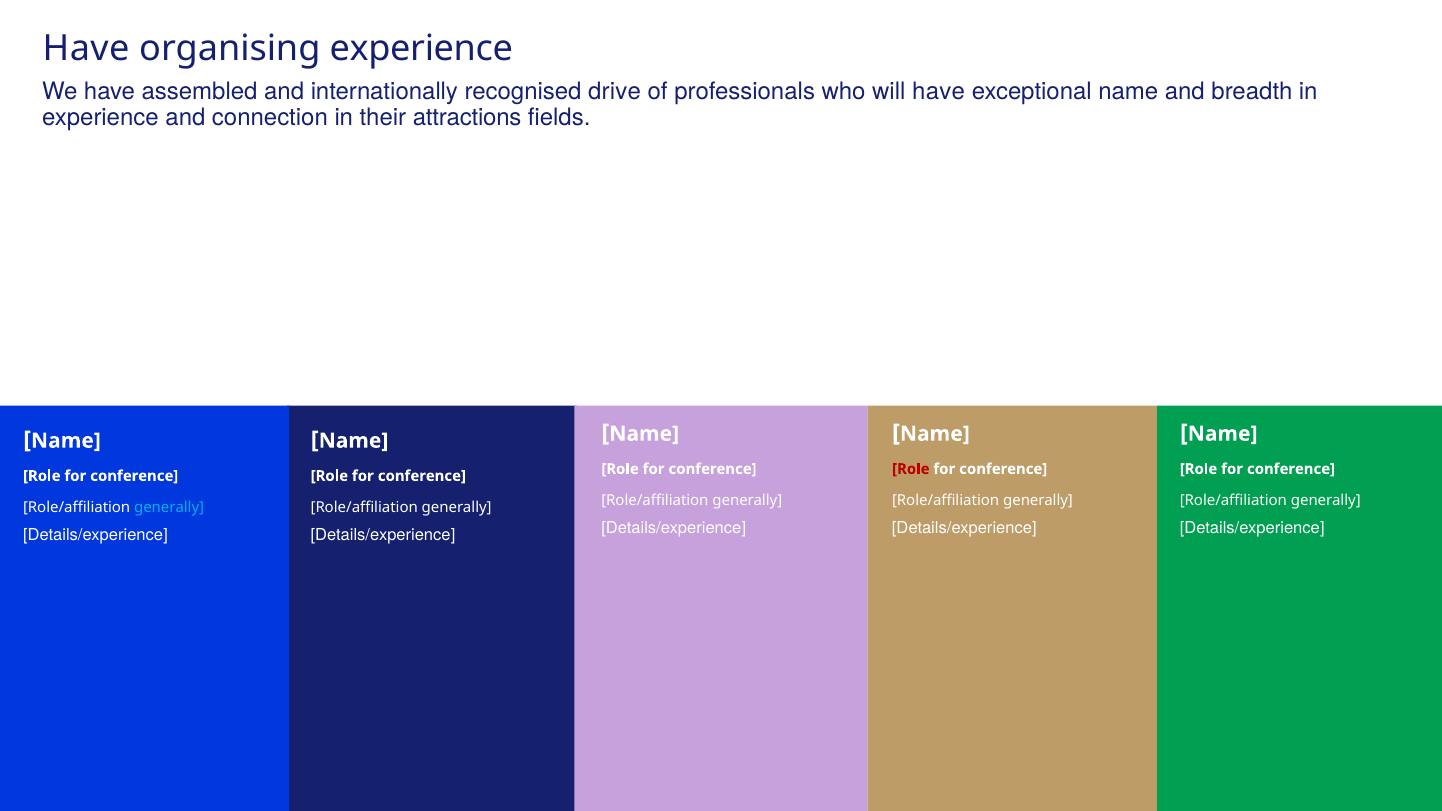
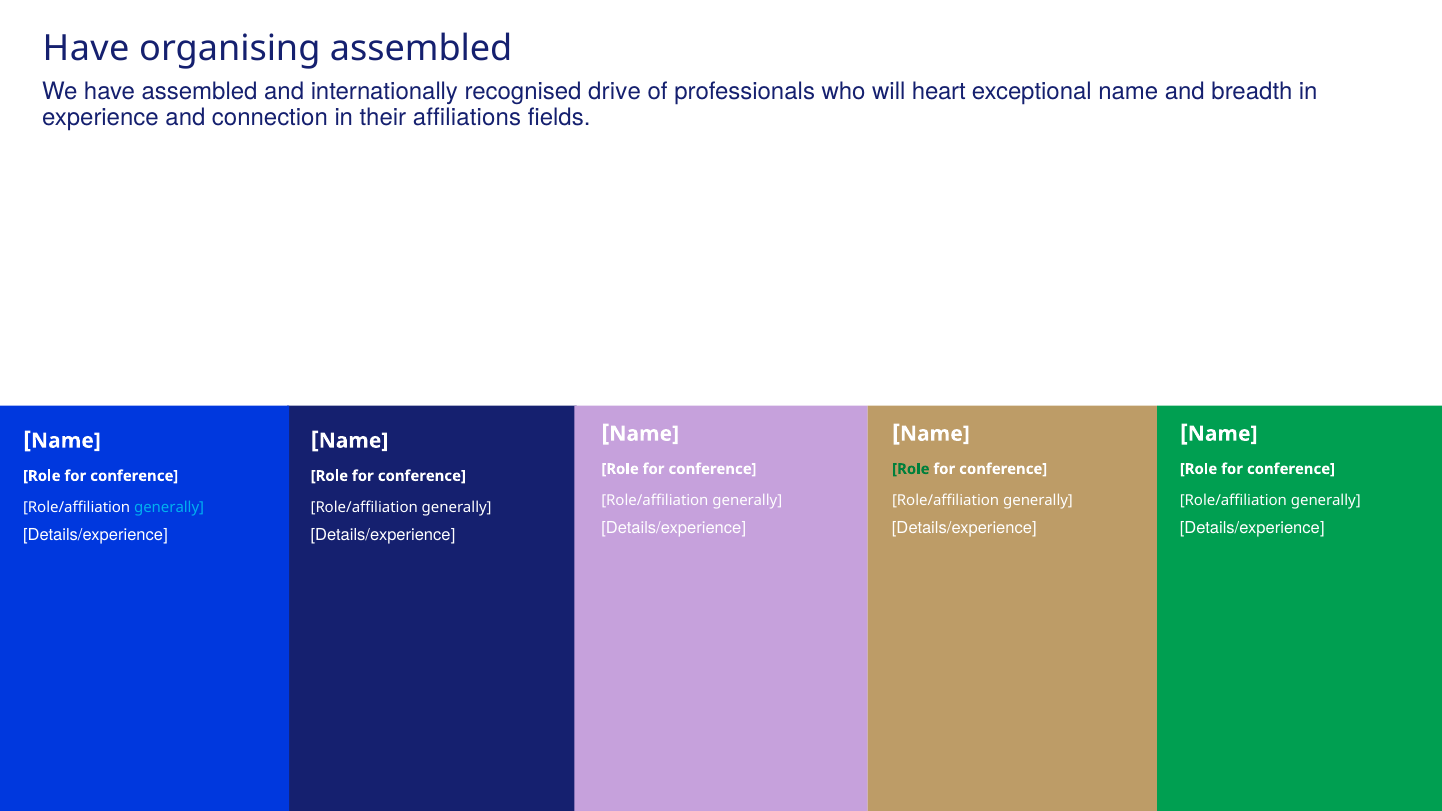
organising experience: experience -> assembled
will have: have -> heart
attractions: attractions -> affiliations
Role at (911, 469) colour: red -> green
